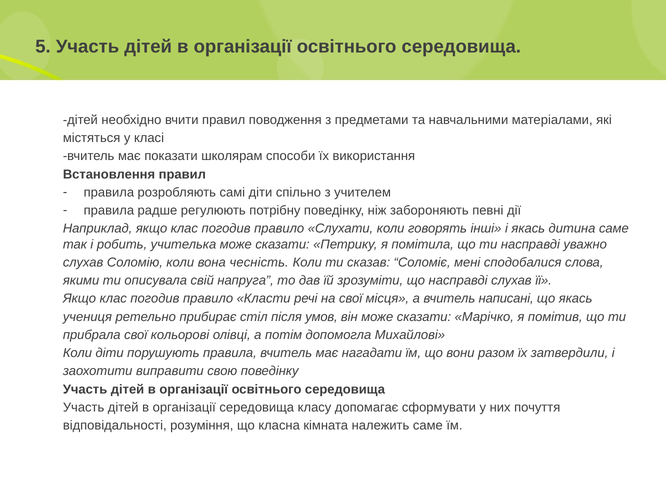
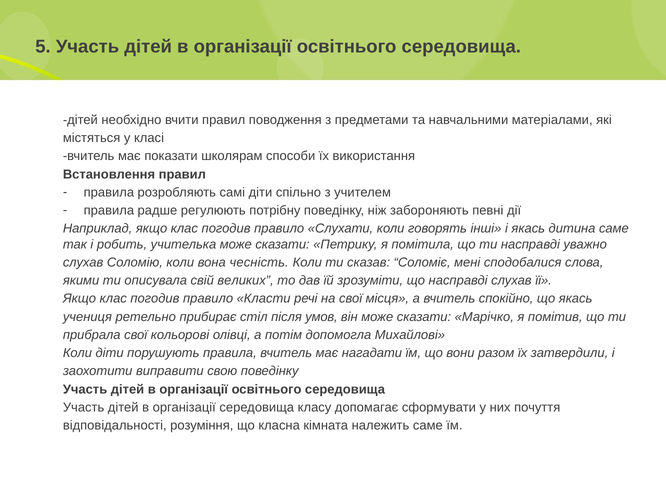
напруга: напруга -> великих
написані: написані -> спокійно
